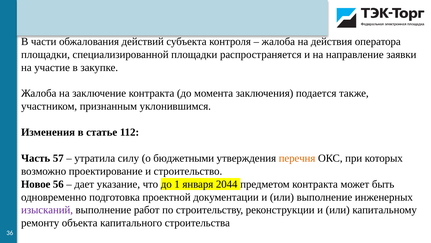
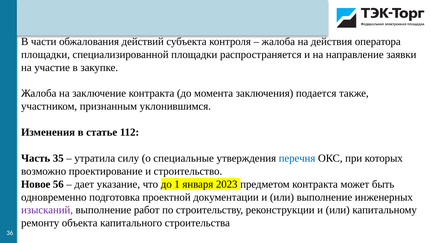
57: 57 -> 35
бюджетными: бюджетными -> специальные
перечня colour: orange -> blue
2044: 2044 -> 2023
